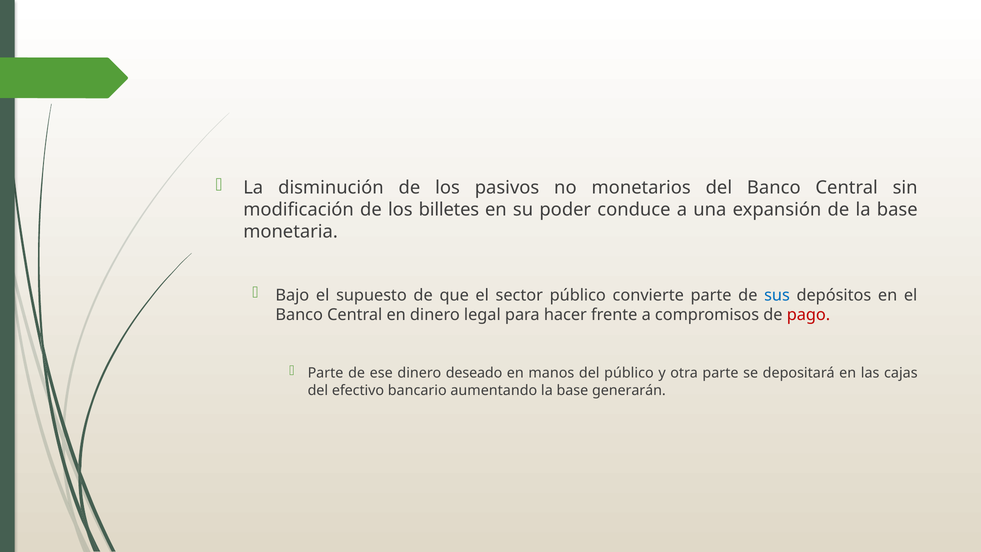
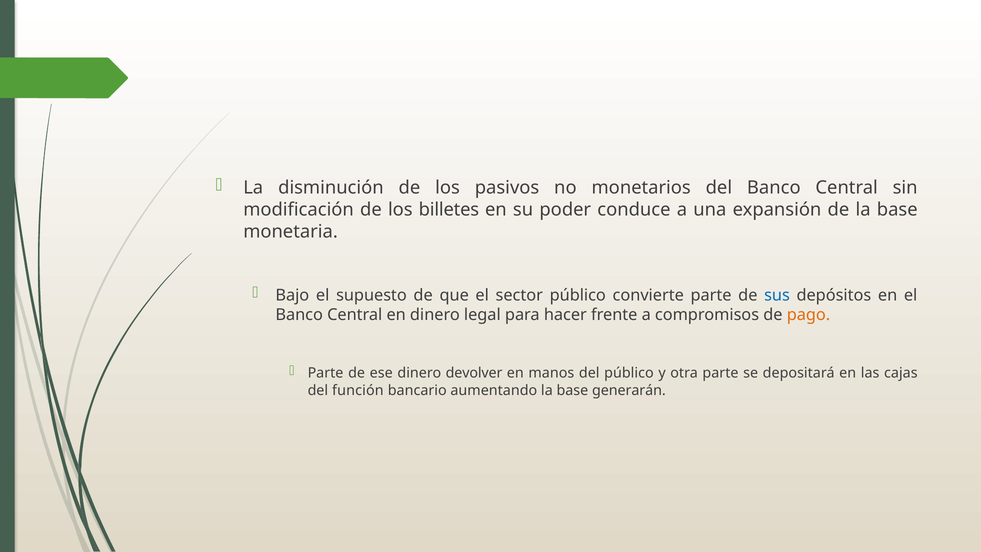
pago colour: red -> orange
deseado: deseado -> devolver
efectivo: efectivo -> función
